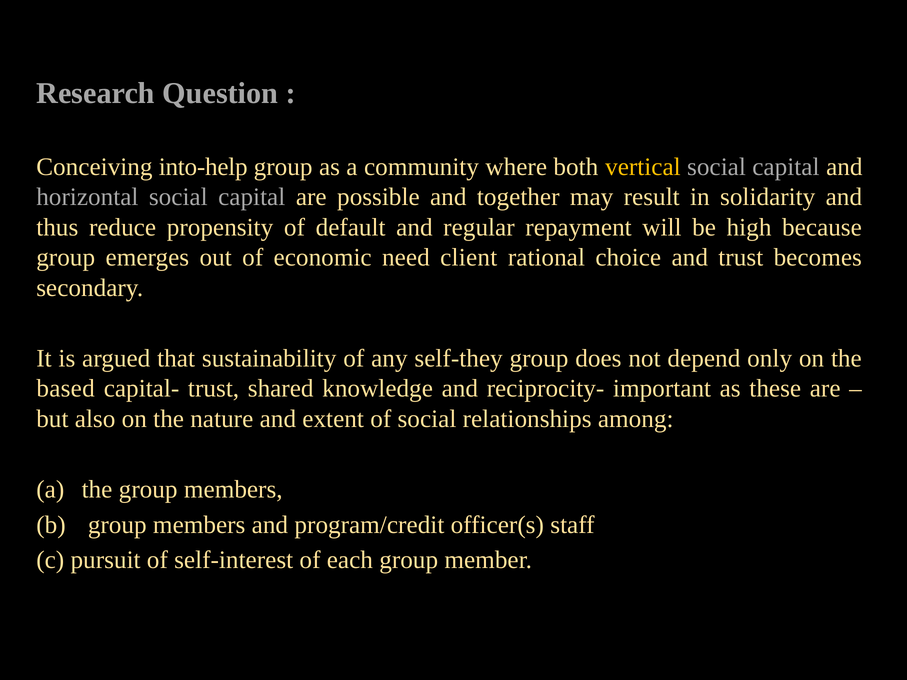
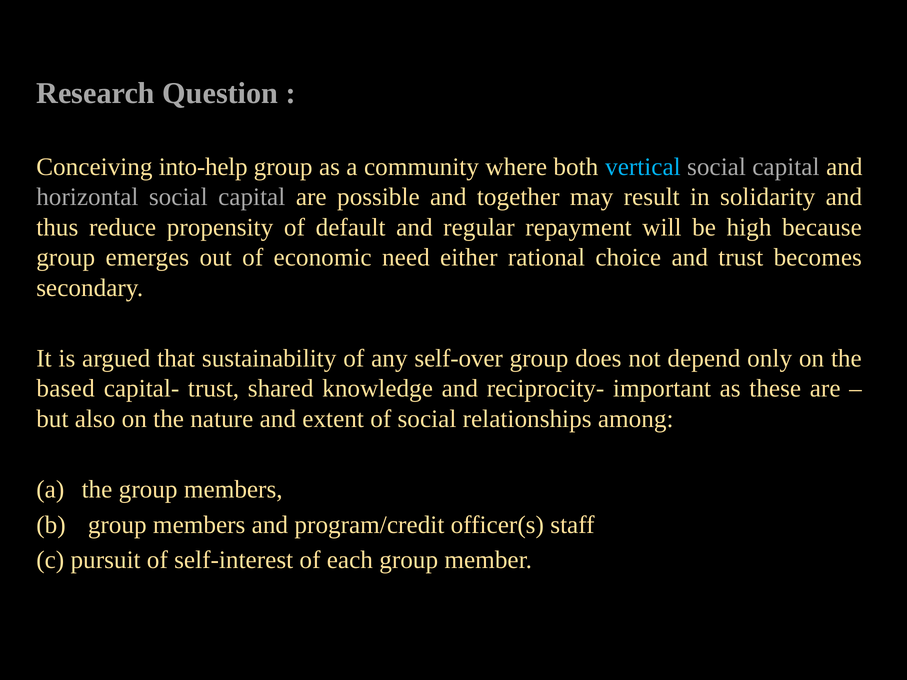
vertical colour: yellow -> light blue
client: client -> either
self-they: self-they -> self-over
